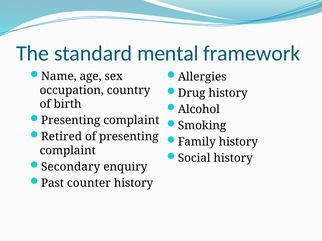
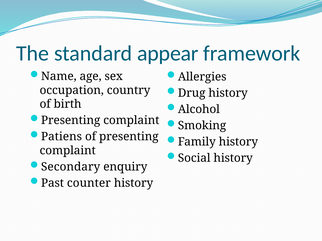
mental: mental -> appear
Retired: Retired -> Patiens
